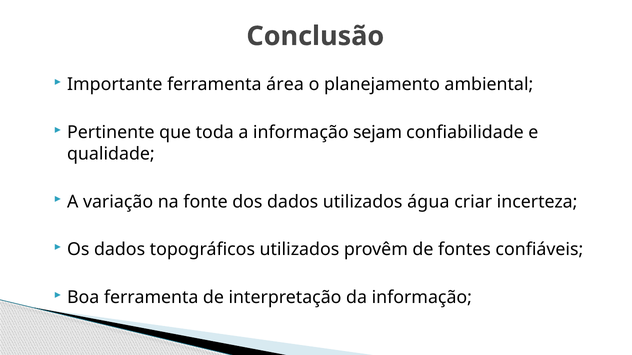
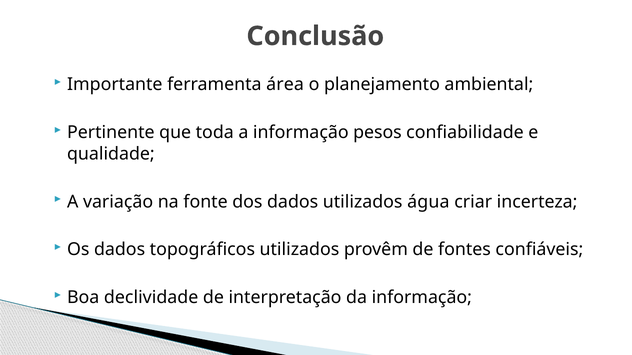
sejam: sejam -> pesos
Boa ferramenta: ferramenta -> declividade
